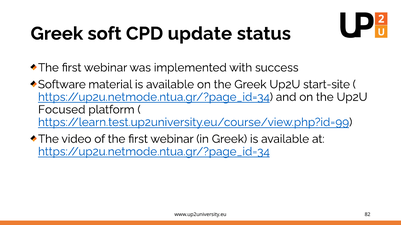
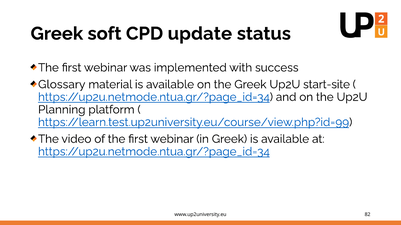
Software: Software -> Glossary
Focused: Focused -> Planning
